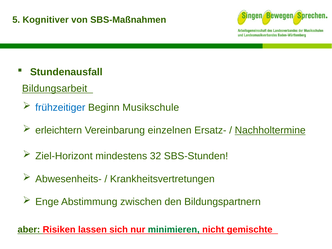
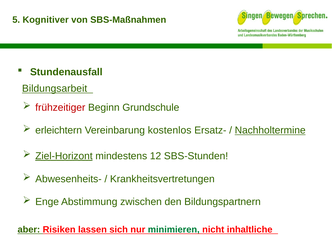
frühzeitiger colour: blue -> red
Musikschule: Musikschule -> Grundschule
einzelnen: einzelnen -> kostenlos
Ziel-Horizont underline: none -> present
32: 32 -> 12
gemischte: gemischte -> inhaltliche
